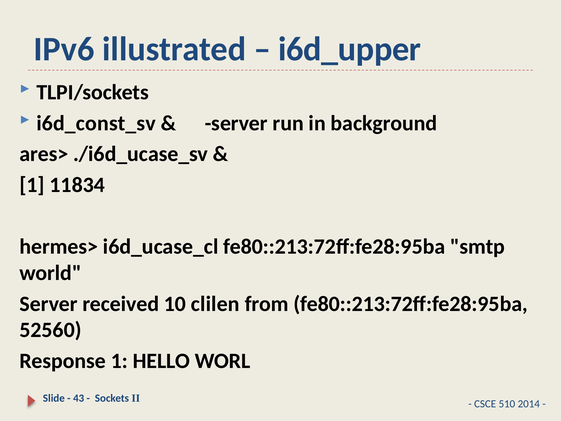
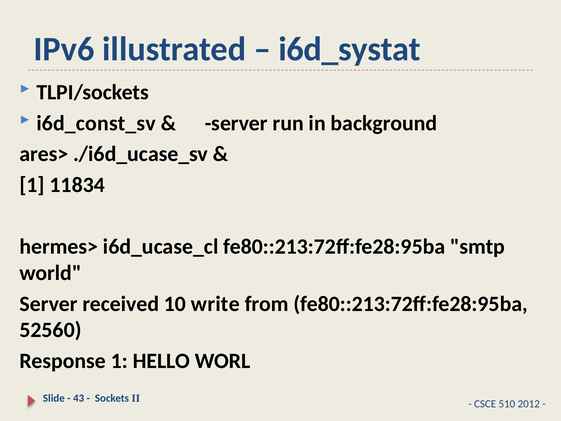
i6d_upper: i6d_upper -> i6d_systat
clilen: clilen -> write
2014: 2014 -> 2012
